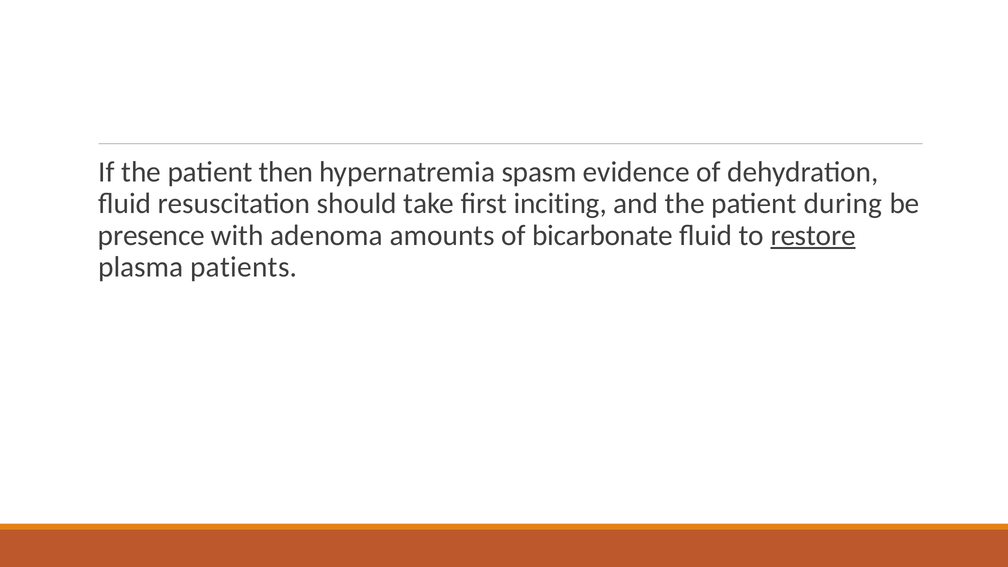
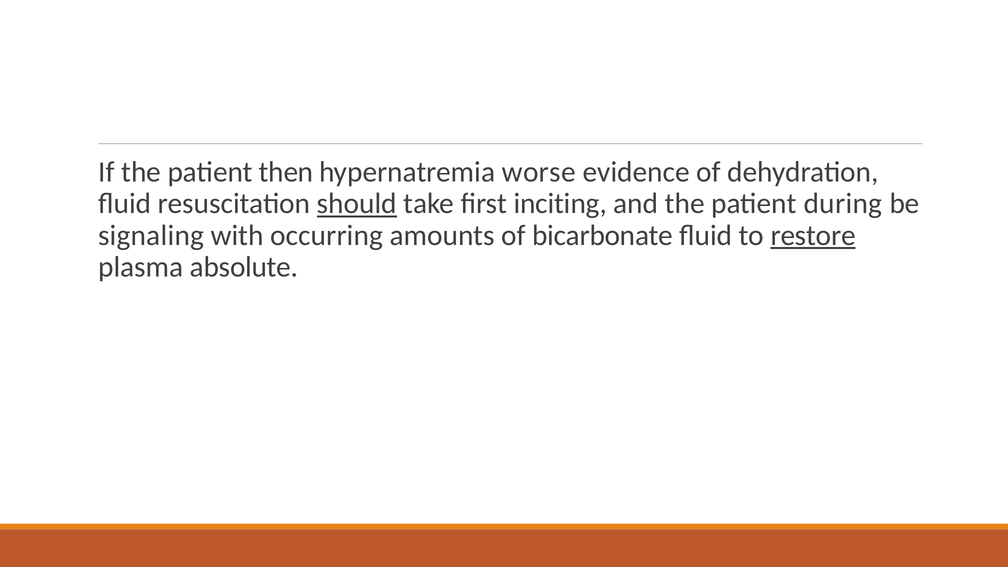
spasm: spasm -> worse
should underline: none -> present
presence: presence -> signaling
adenoma: adenoma -> occurring
patients: patients -> absolute
